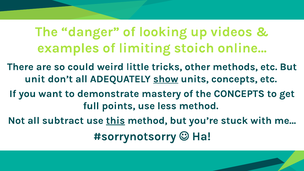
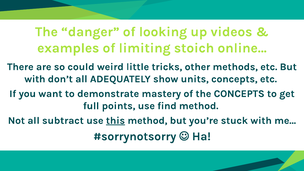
unit at (35, 79): unit -> with
show underline: present -> none
less: less -> find
